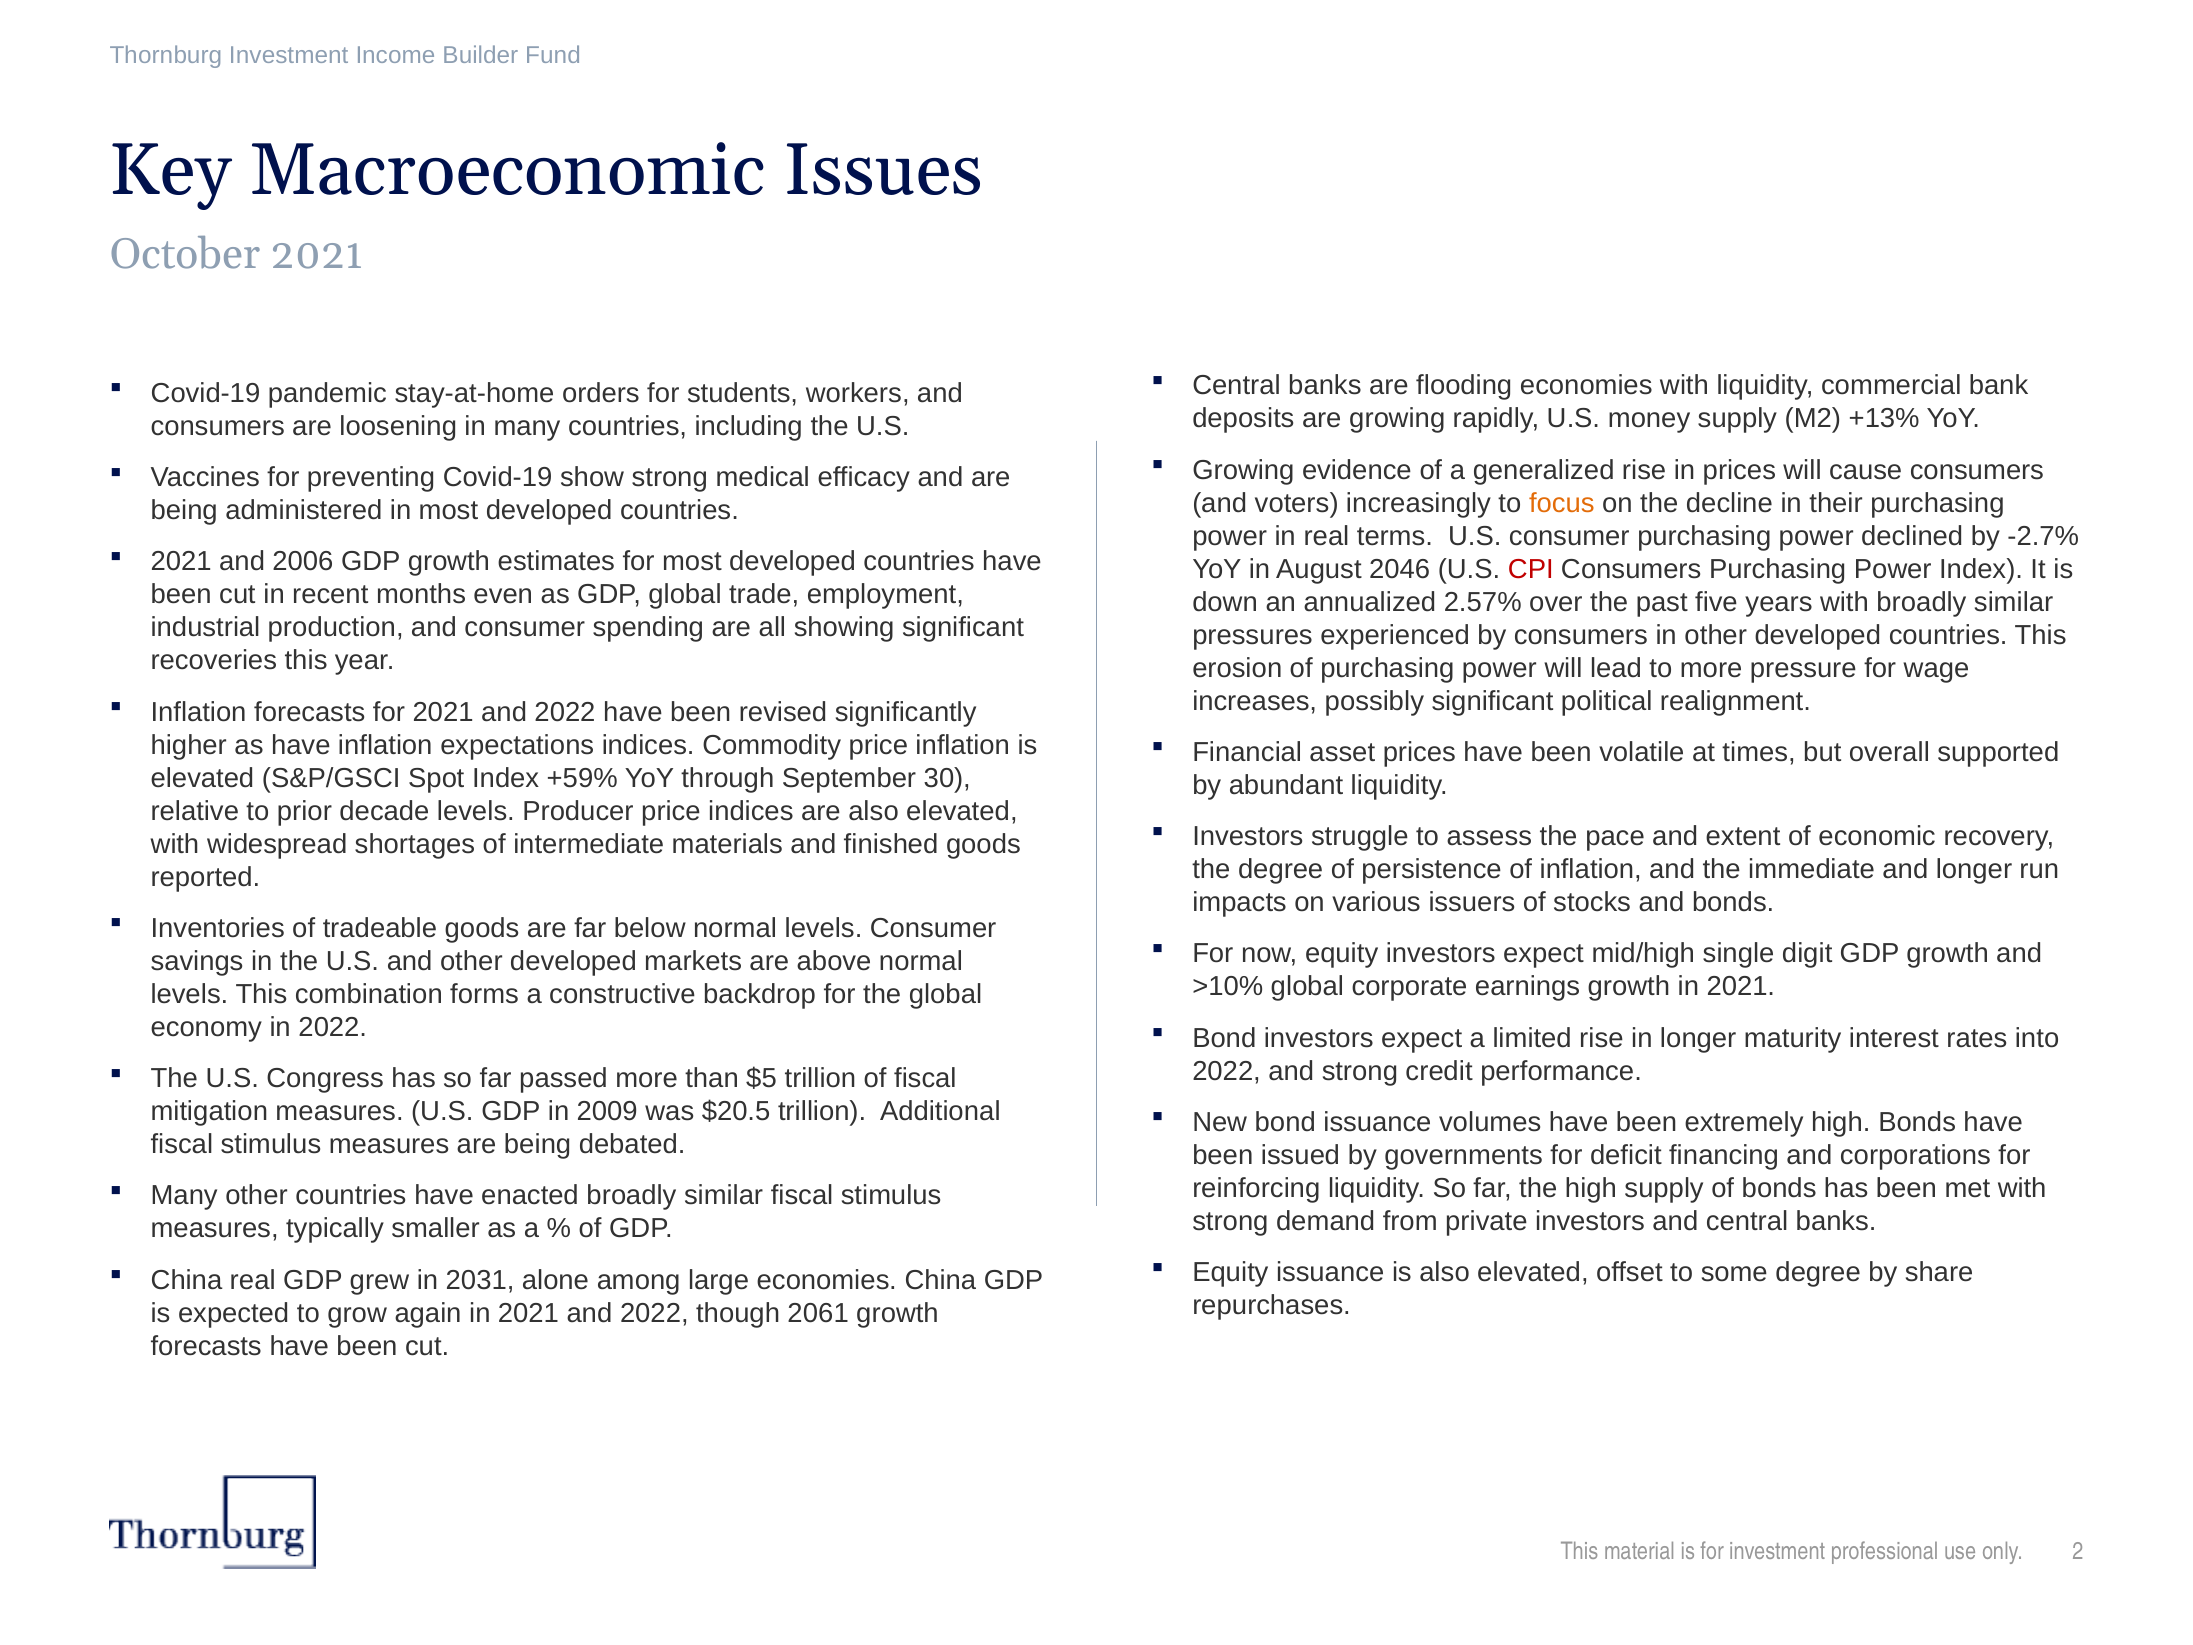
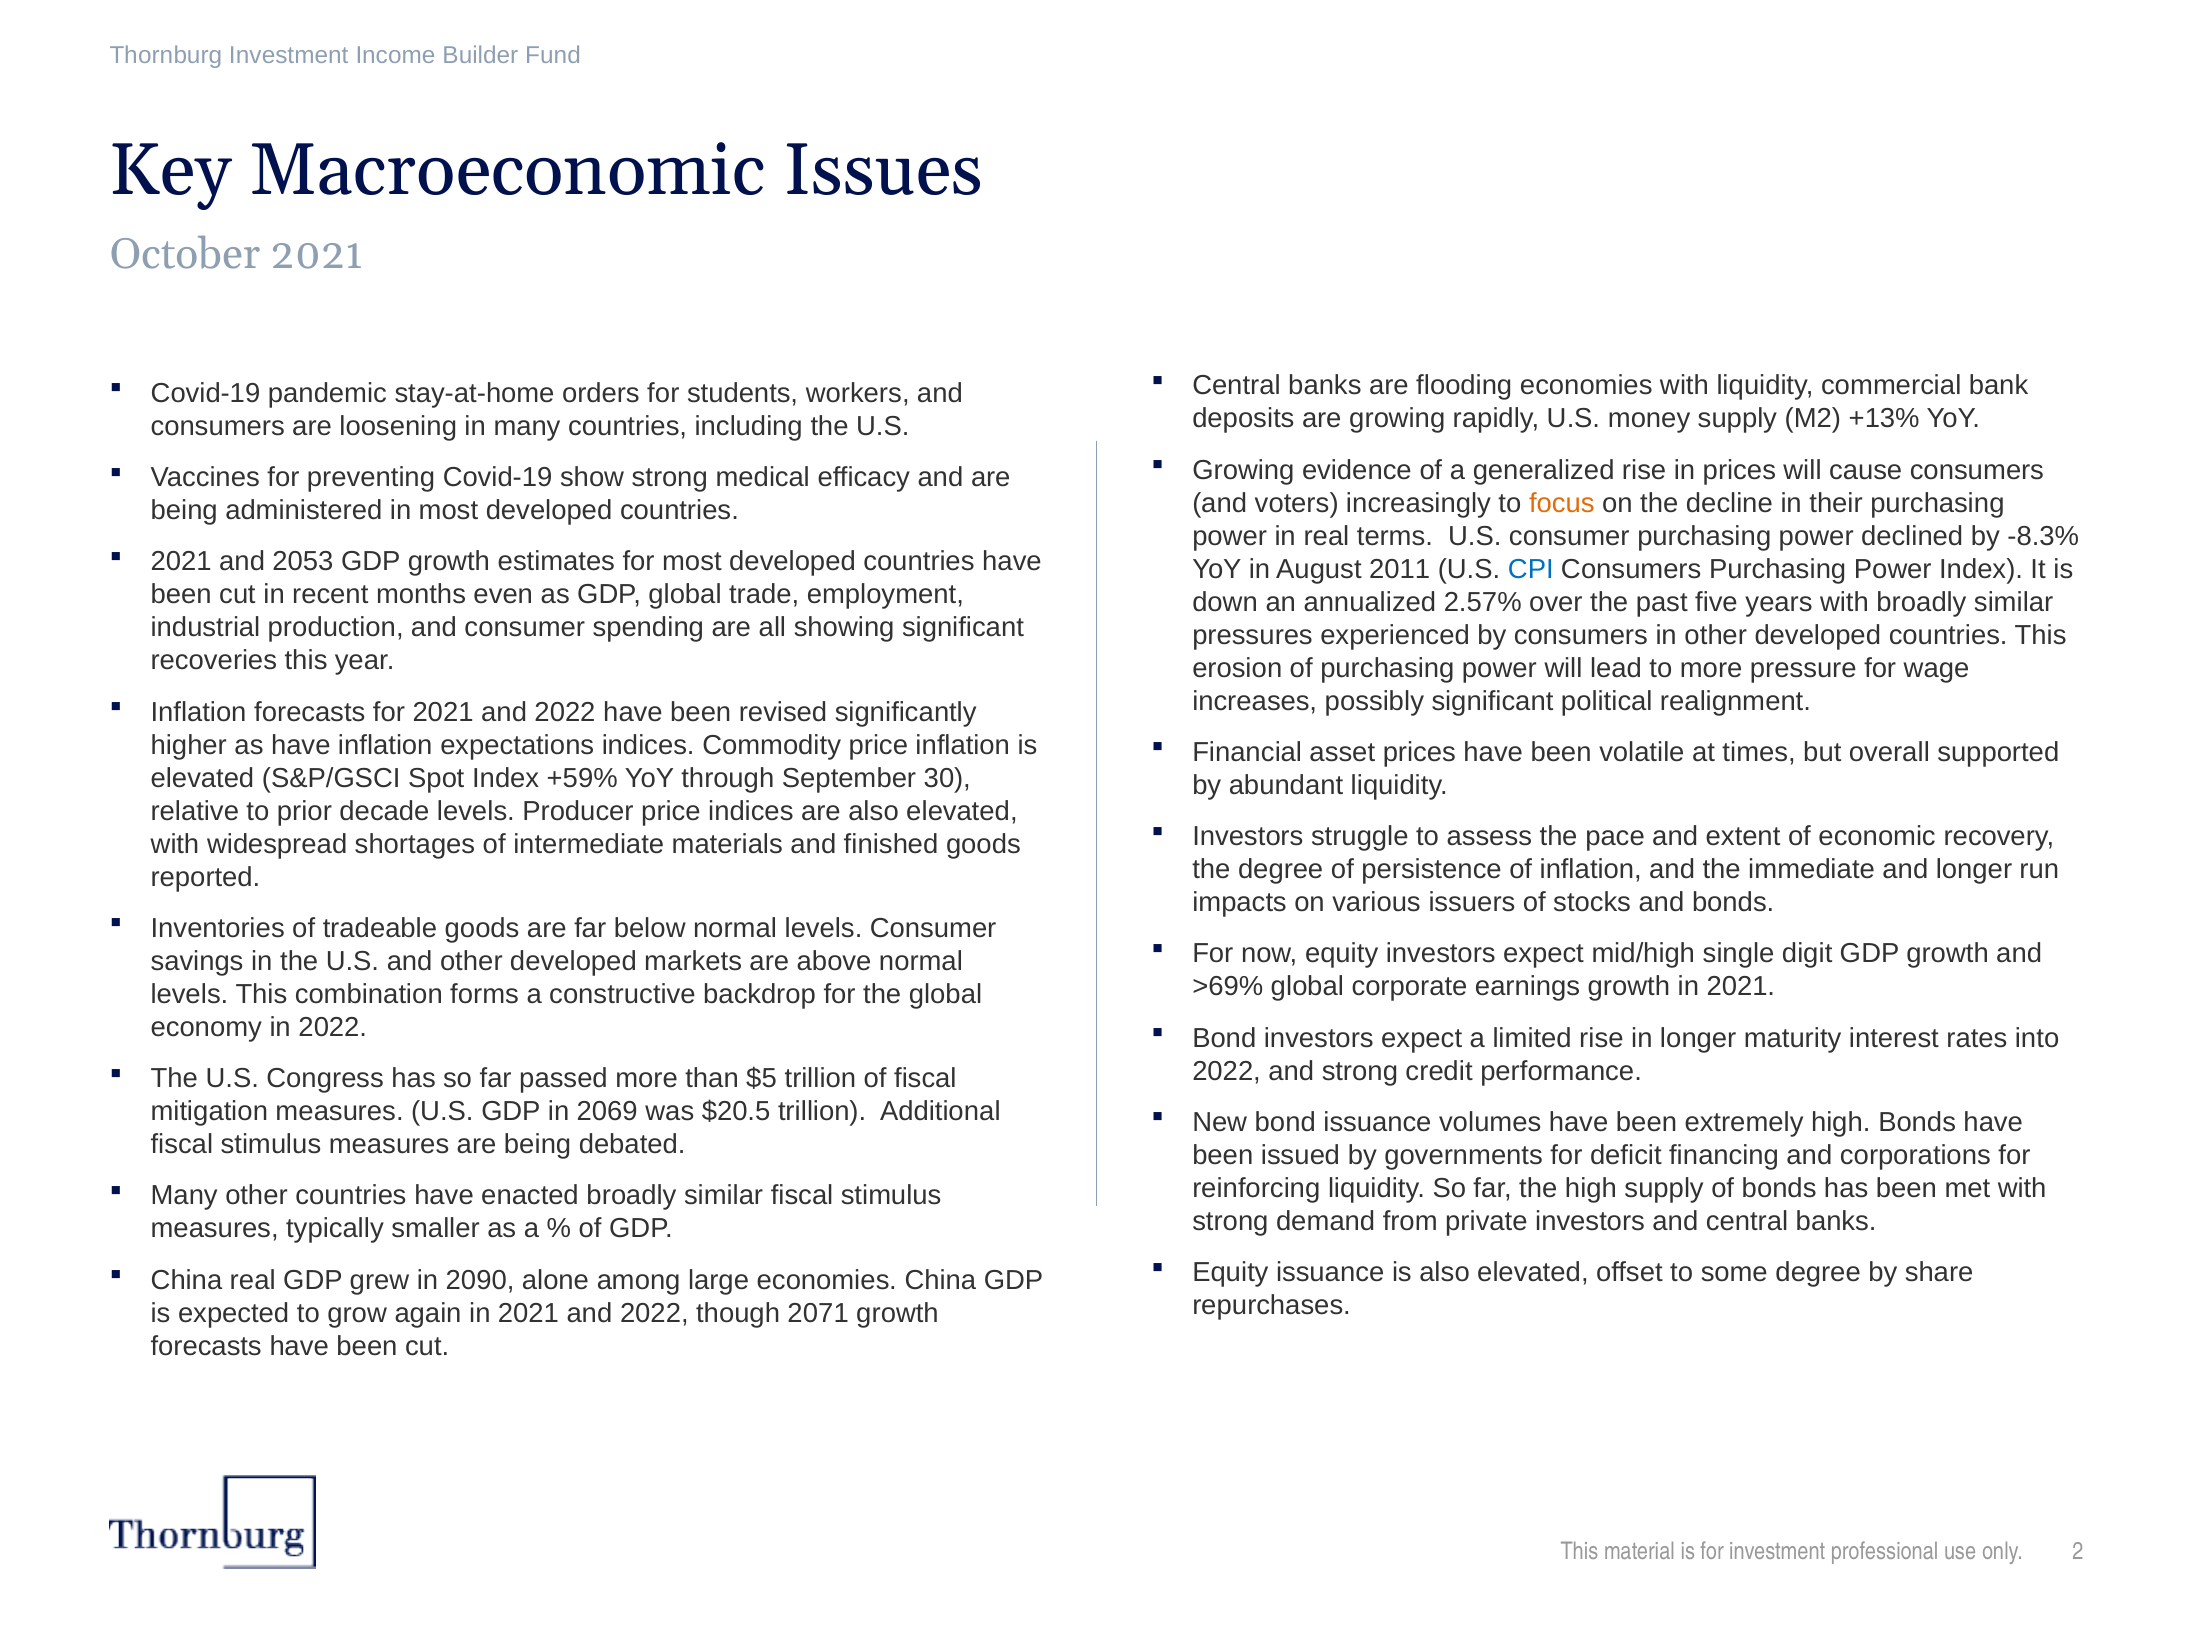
-2.7%: -2.7% -> -8.3%
2006: 2006 -> 2053
2046: 2046 -> 2011
CPI colour: red -> blue
>10%: >10% -> >69%
2009: 2009 -> 2069
2031: 2031 -> 2090
2061: 2061 -> 2071
